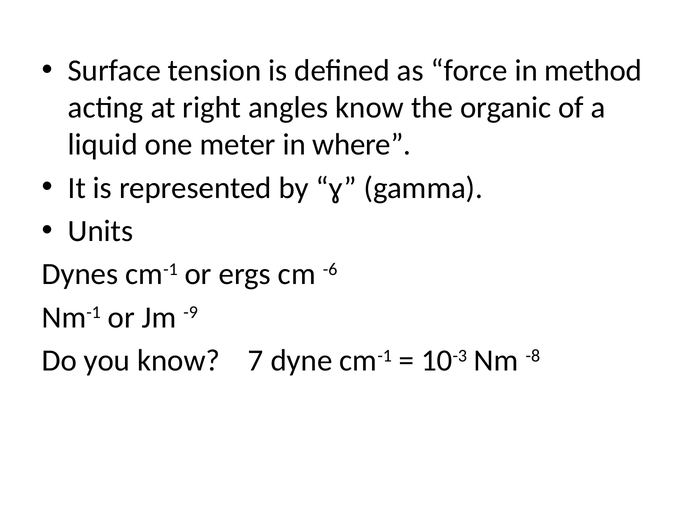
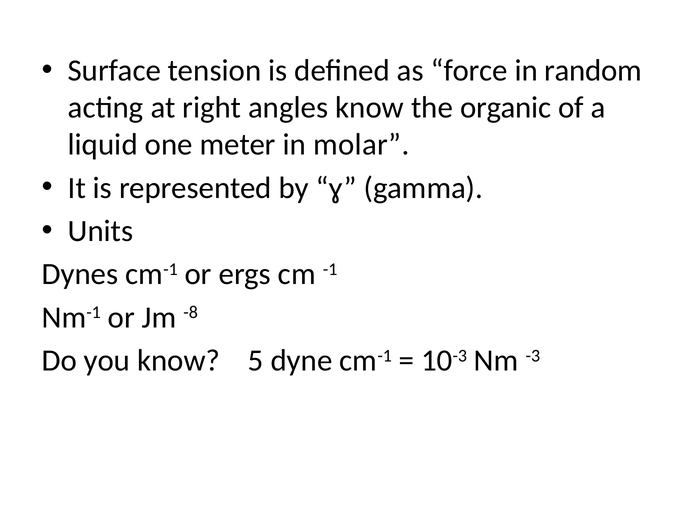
method: method -> random
where: where -> molar
-6: -6 -> -1
-9: -9 -> -8
7: 7 -> 5
-8: -8 -> -3
